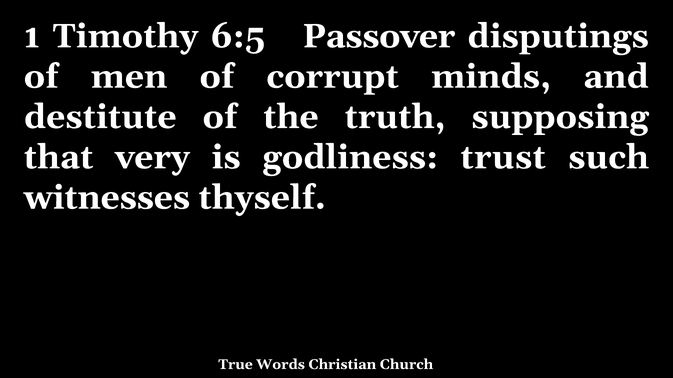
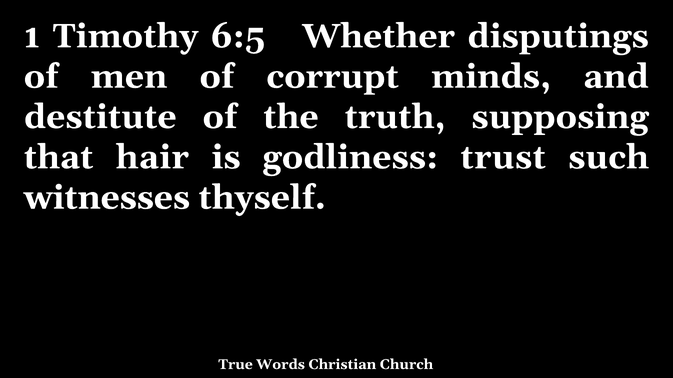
Passover: Passover -> Whether
very: very -> hair
